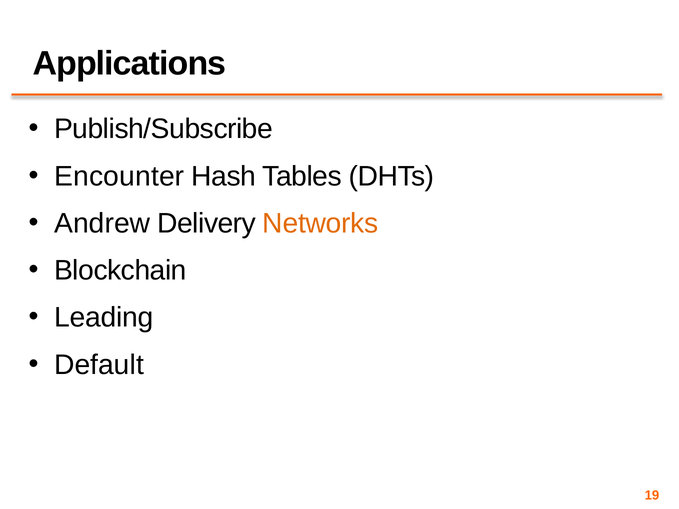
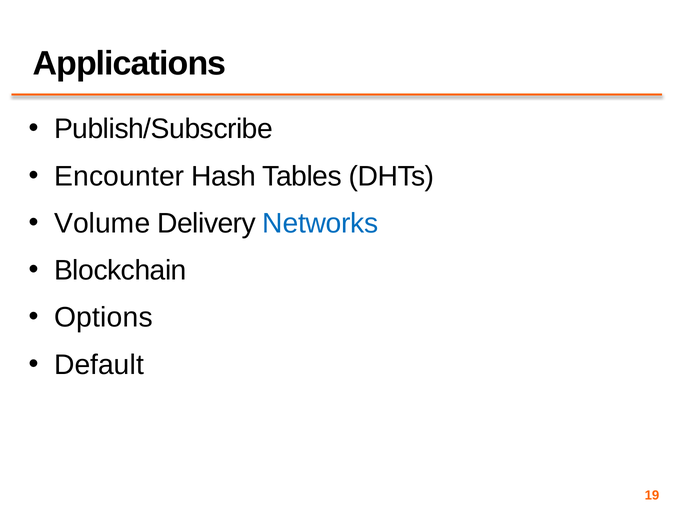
Andrew: Andrew -> Volume
Networks colour: orange -> blue
Leading: Leading -> Options
